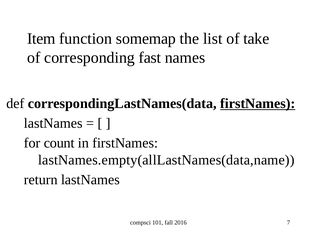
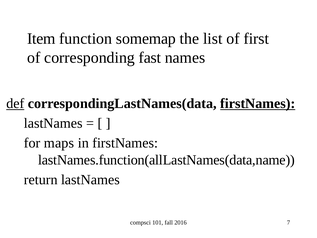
take: take -> first
def underline: none -> present
count: count -> maps
lastNames.empty(allLastNames(data,name: lastNames.empty(allLastNames(data,name -> lastNames.function(allLastNames(data,name
